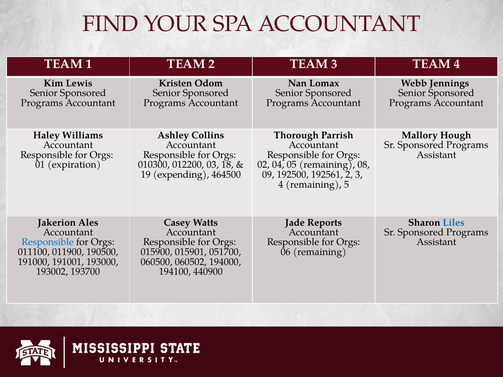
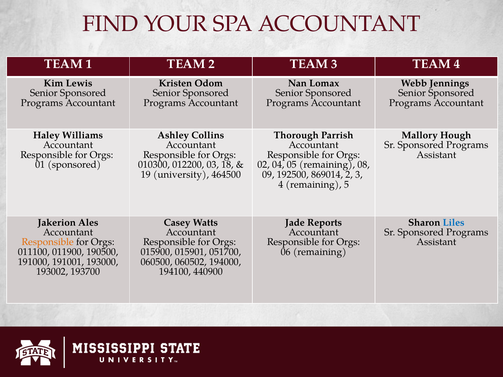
01 expiration: expiration -> sponsored
expending: expending -> university
192561: 192561 -> 869014
Responsible at (48, 242) colour: blue -> orange
